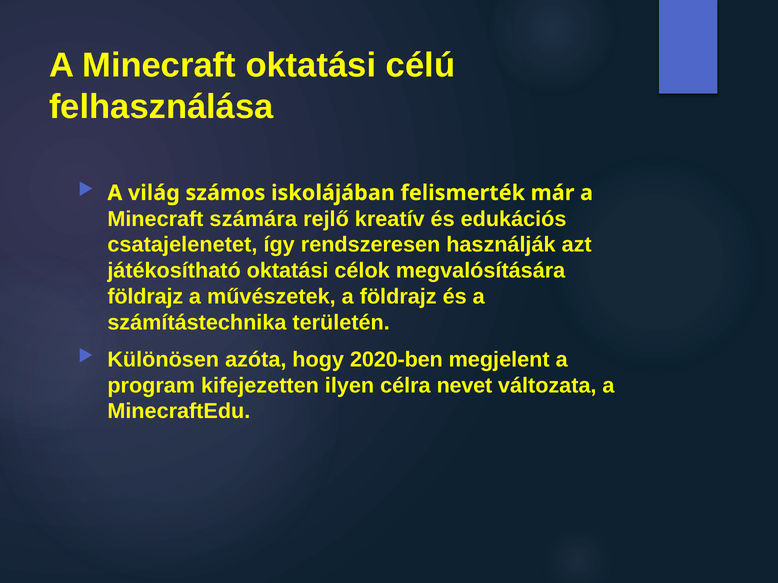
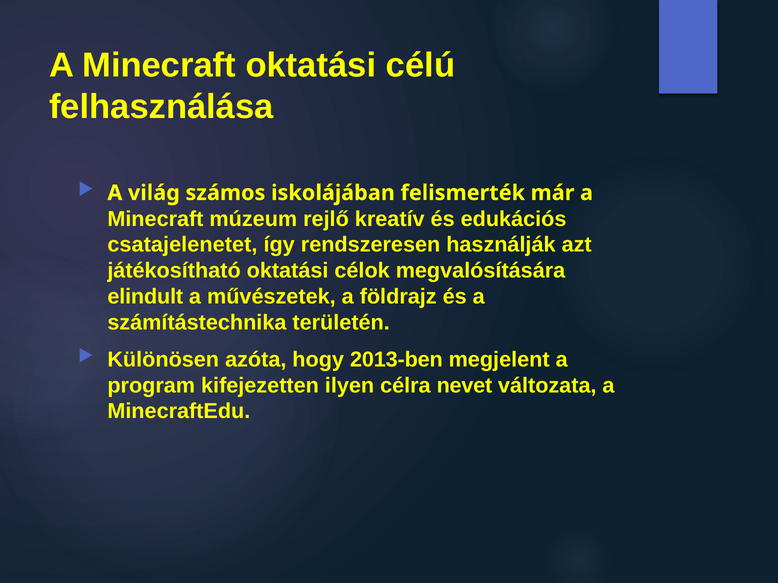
számára: számára -> múzeum
földrajz at (145, 297): földrajz -> elindult
2020-ben: 2020-ben -> 2013-ben
